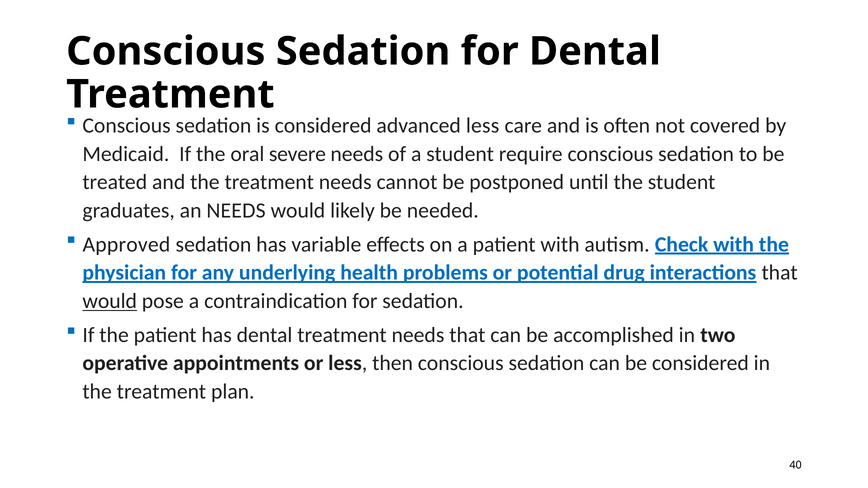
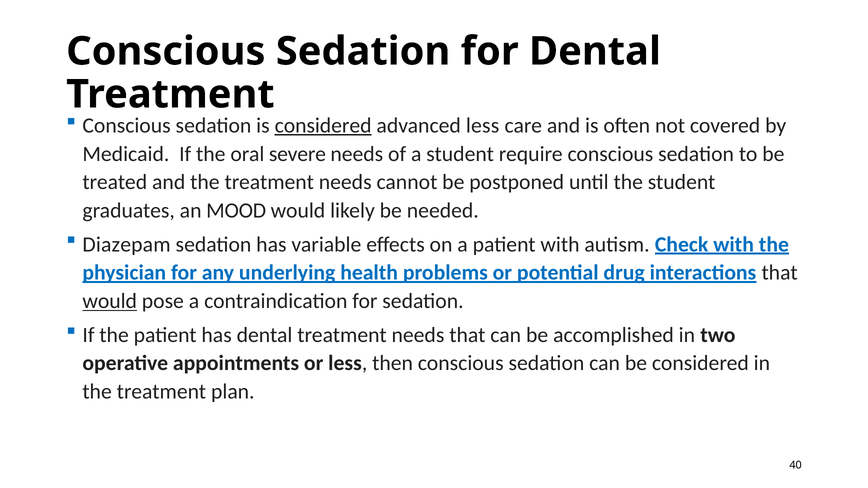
considered at (323, 126) underline: none -> present
an NEEDS: NEEDS -> MOOD
Approved: Approved -> Diazepam
